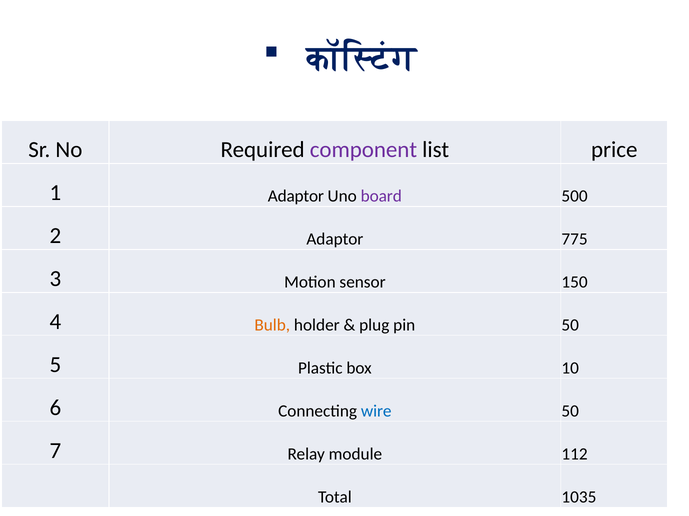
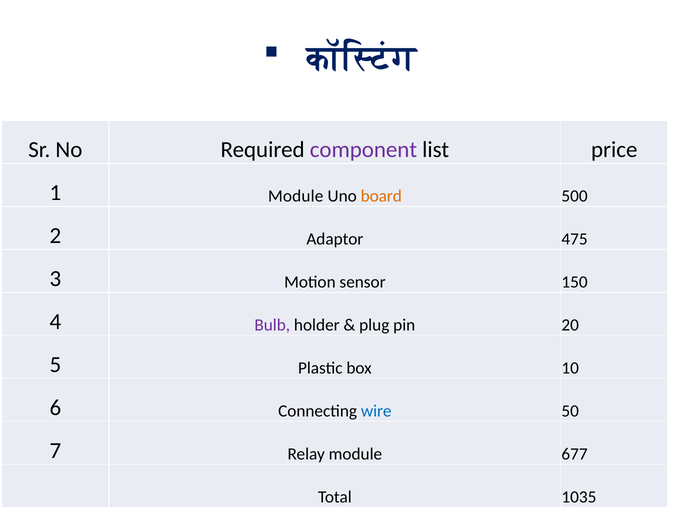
1 Adaptor: Adaptor -> Module
board colour: purple -> orange
775: 775 -> 475
Bulb colour: orange -> purple
pin 50: 50 -> 20
112: 112 -> 677
